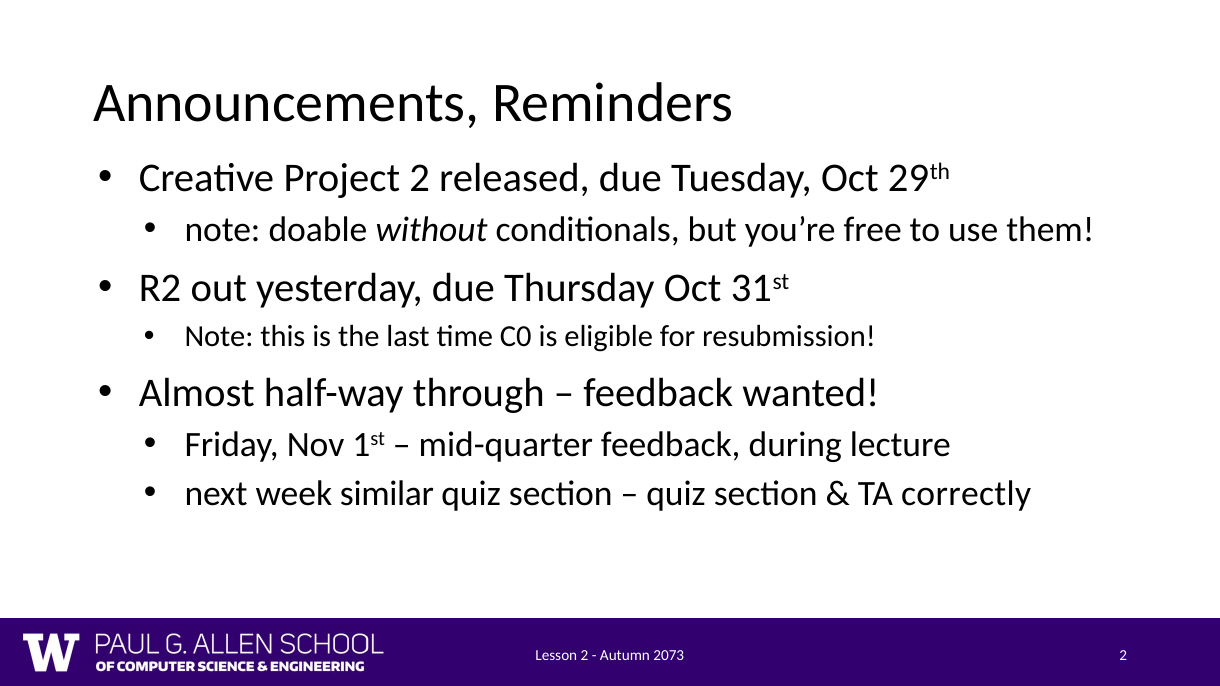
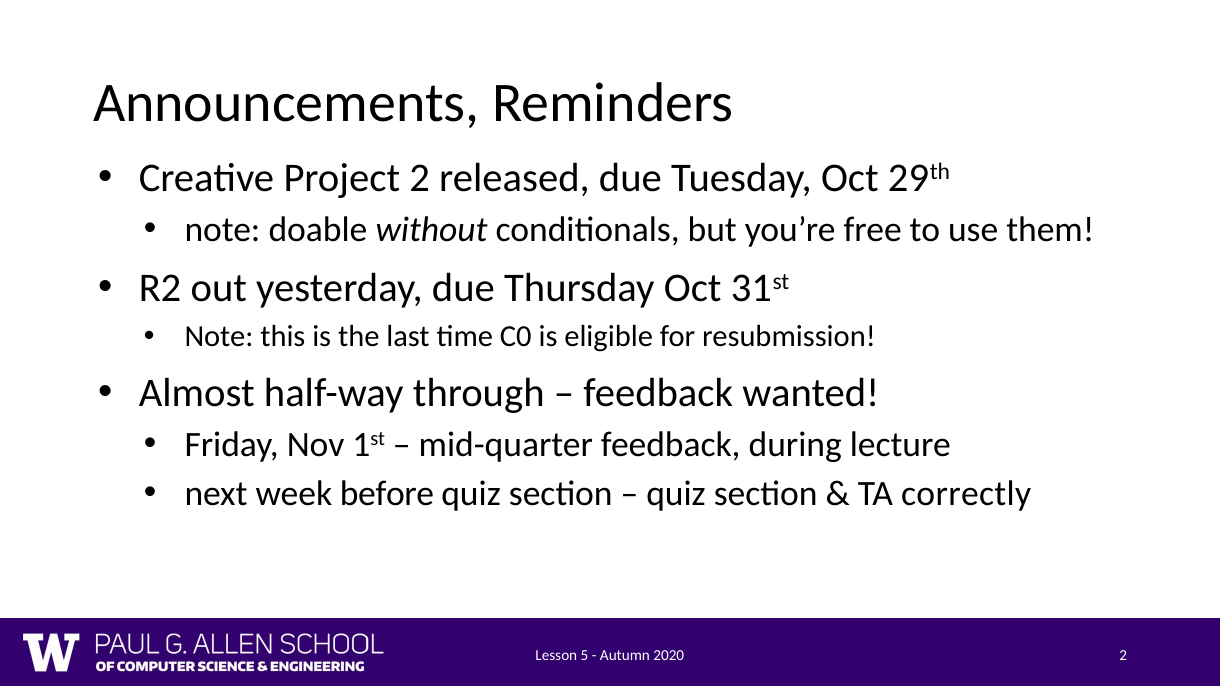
similar: similar -> before
Lesson 2: 2 -> 5
2073: 2073 -> 2020
